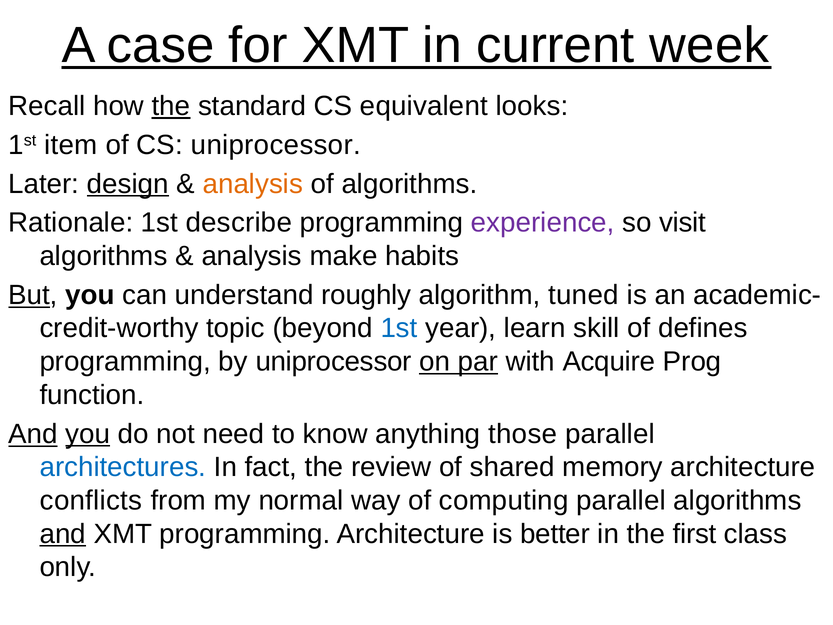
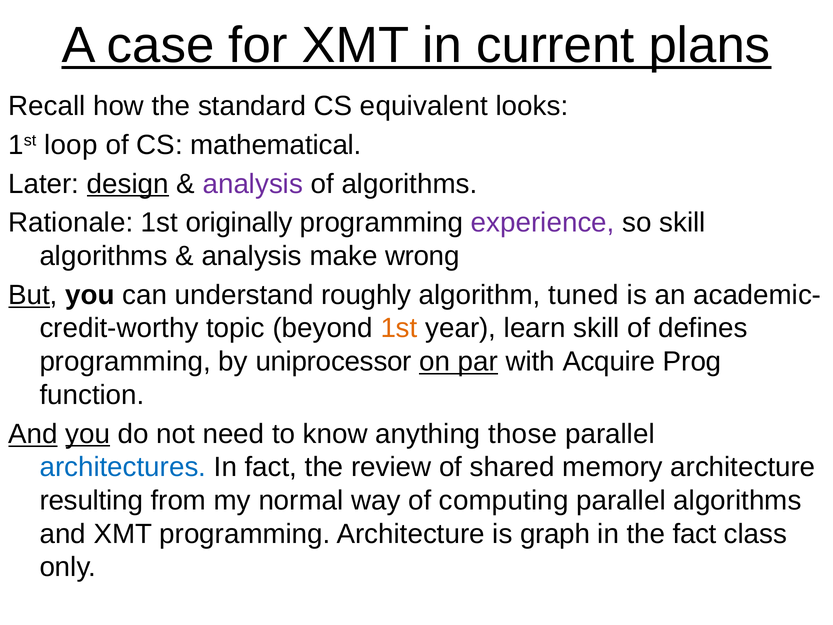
week: week -> plans
the at (171, 106) underline: present -> none
item: item -> loop
CS uniprocessor: uniprocessor -> mathematical
analysis at (253, 184) colour: orange -> purple
describe: describe -> originally
so visit: visit -> skill
habits: habits -> wrong
1st at (399, 328) colour: blue -> orange
conflicts: conflicts -> resulting
and at (63, 534) underline: present -> none
better: better -> graph
the first: first -> fact
